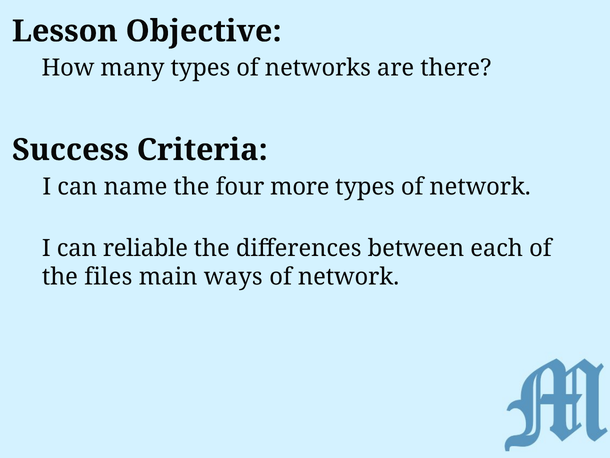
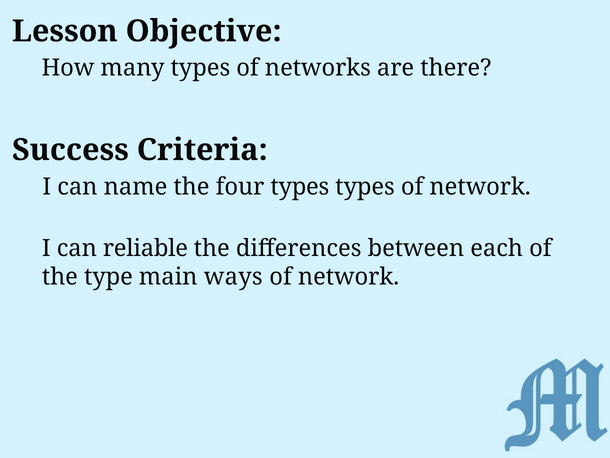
four more: more -> types
files: files -> type
